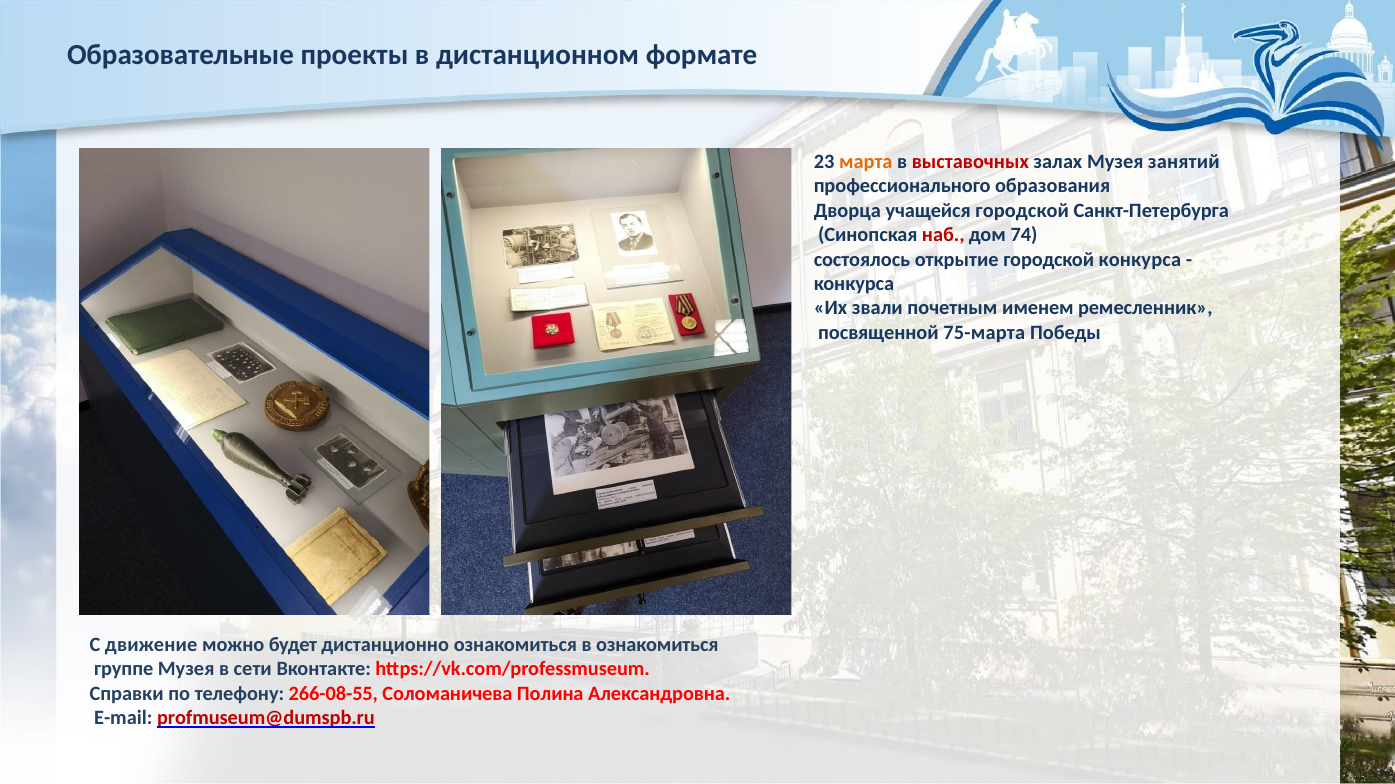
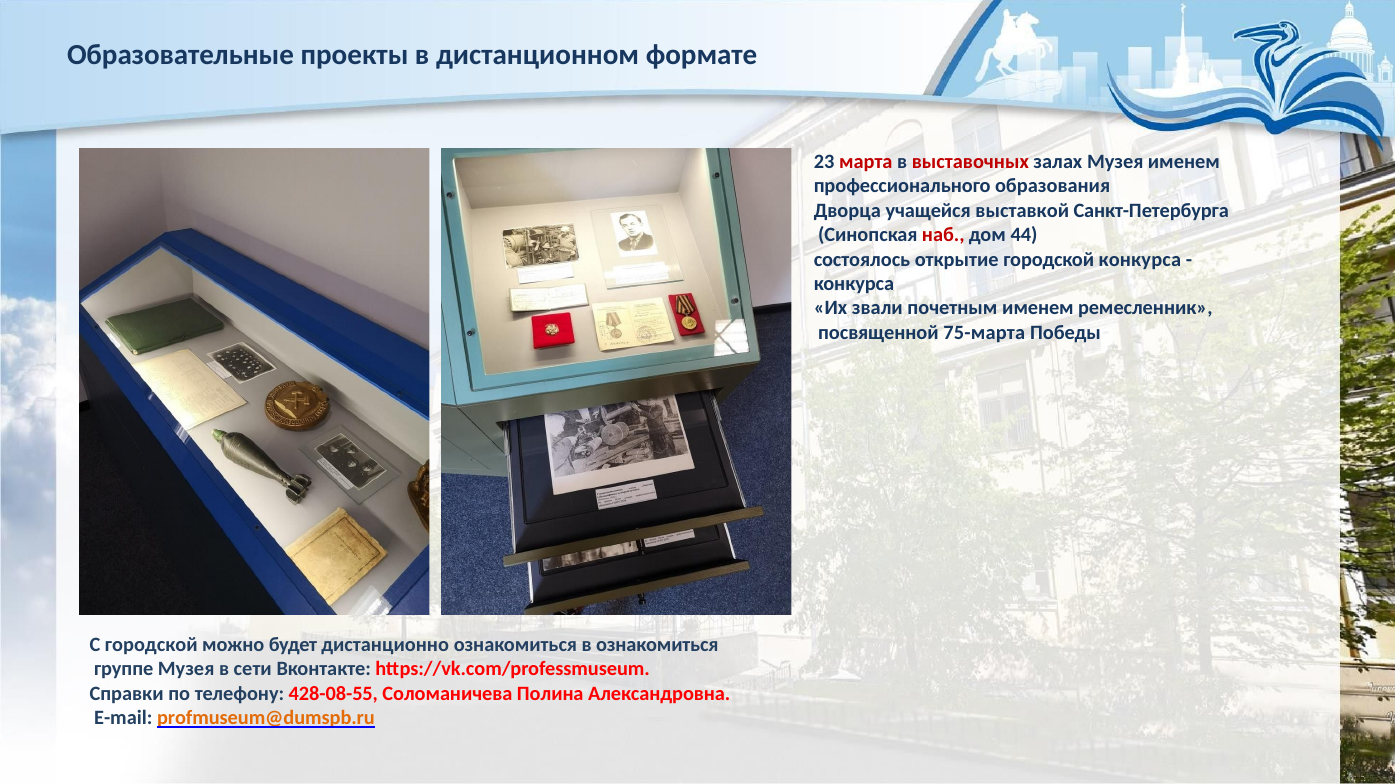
марта colour: orange -> red
Музея занятий: занятий -> именем
учащейся городской: городской -> выставкой
74: 74 -> 44
С движение: движение -> городской
266-08-55: 266-08-55 -> 428-08-55
profmuseum@dumspb.ru colour: red -> orange
